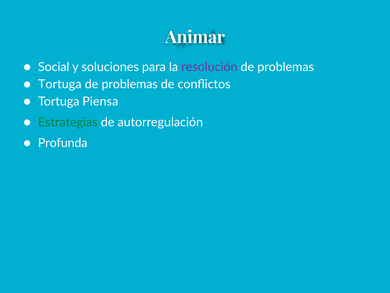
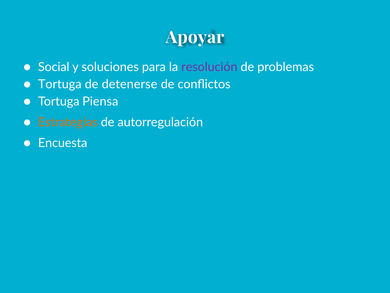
Animar: Animar -> Apoyar
problemas at (130, 84): problemas -> detenerse
Estrategias colour: green -> orange
Profunda: Profunda -> Encuesta
